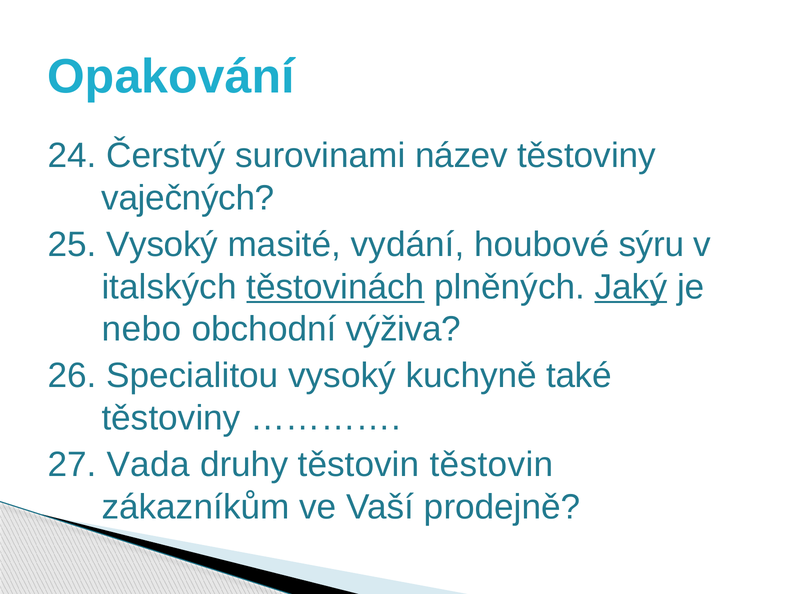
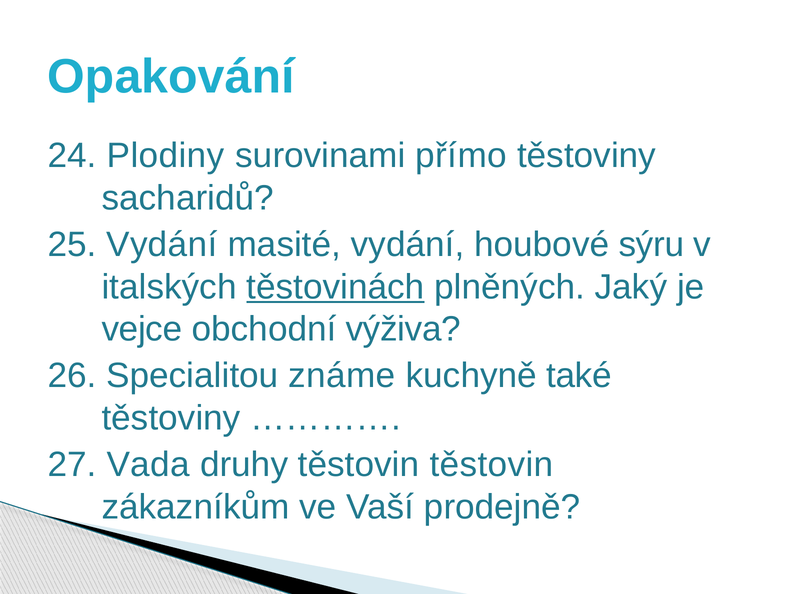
Čerstvý: Čerstvý -> Plodiny
název: název -> přímo
vaječných: vaječných -> sacharidů
25 Vysoký: Vysoký -> Vydání
Jaký underline: present -> none
nebo: nebo -> vejce
Specialitou vysoký: vysoký -> známe
